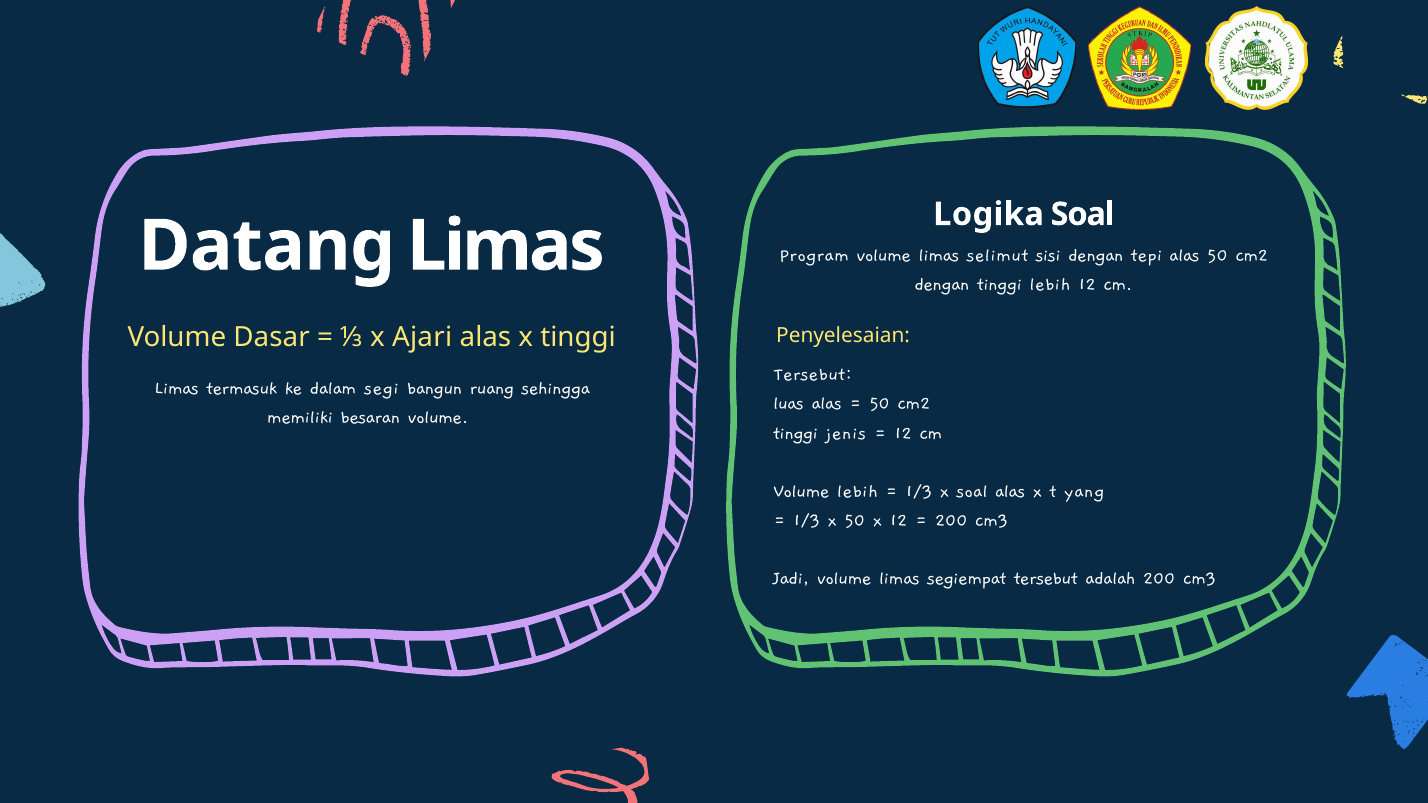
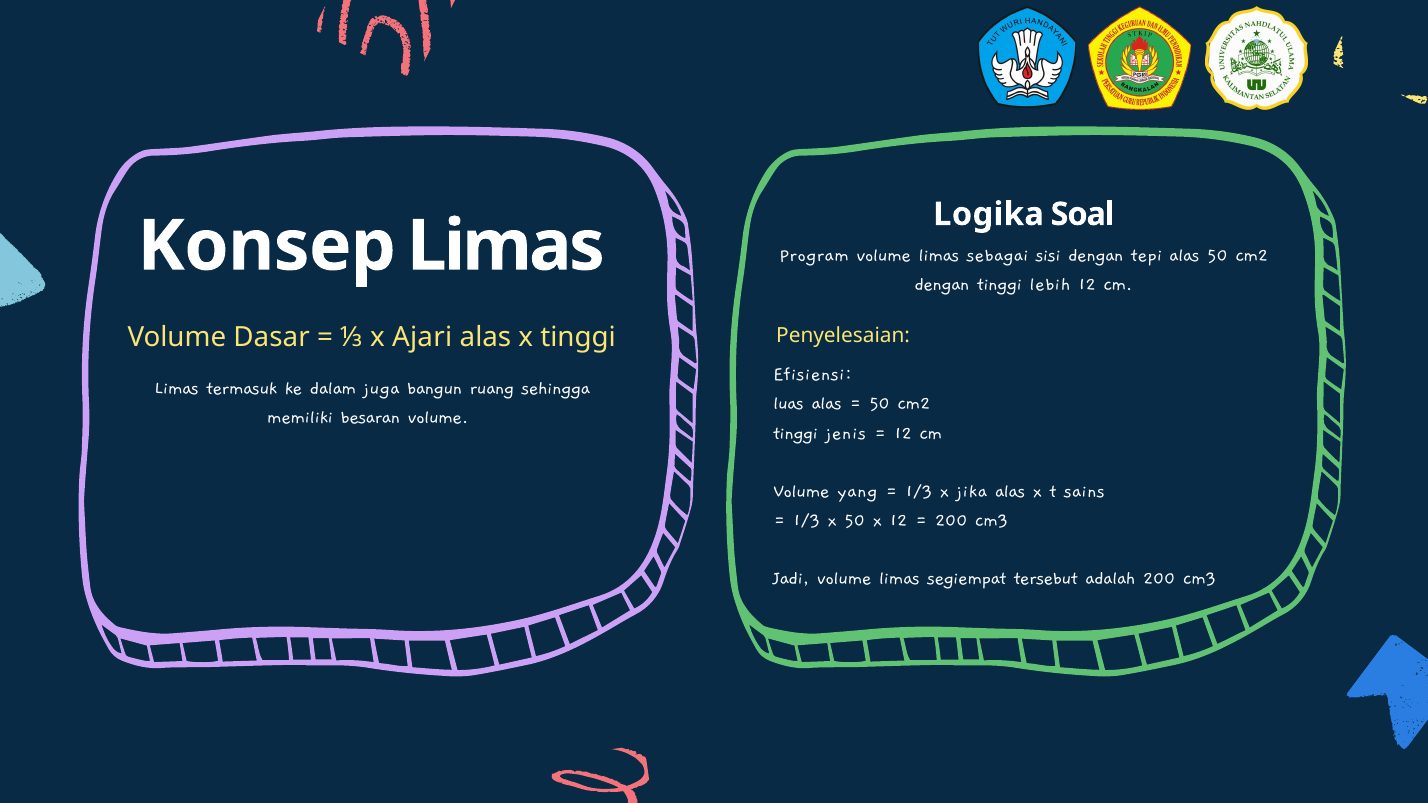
Datang: Datang -> Konsep
selimut: selimut -> sebagai
Tersebut at (813, 374): Tersebut -> Efisiensi
segi: segi -> juga
Volume lebih: lebih -> yang
x soal: soal -> jika
yang: yang -> sains
